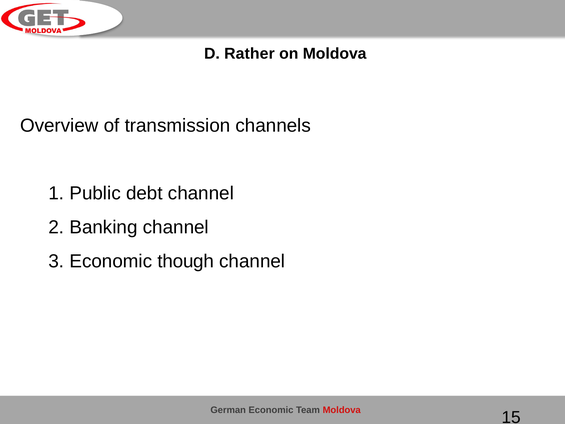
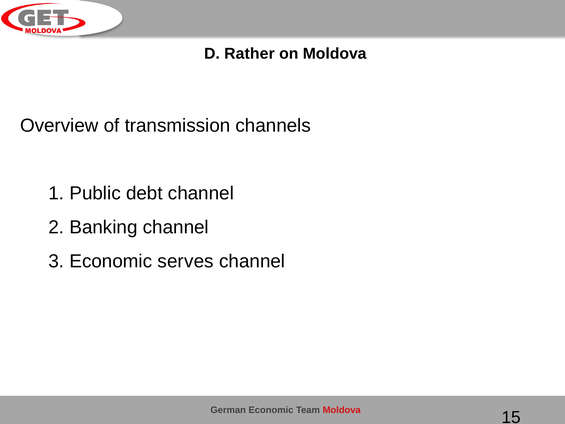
though: though -> serves
